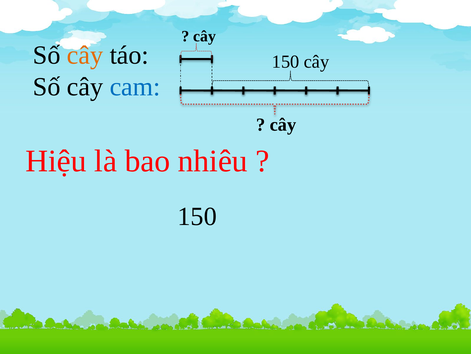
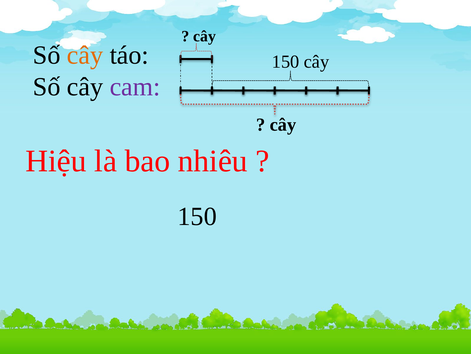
cam colour: blue -> purple
